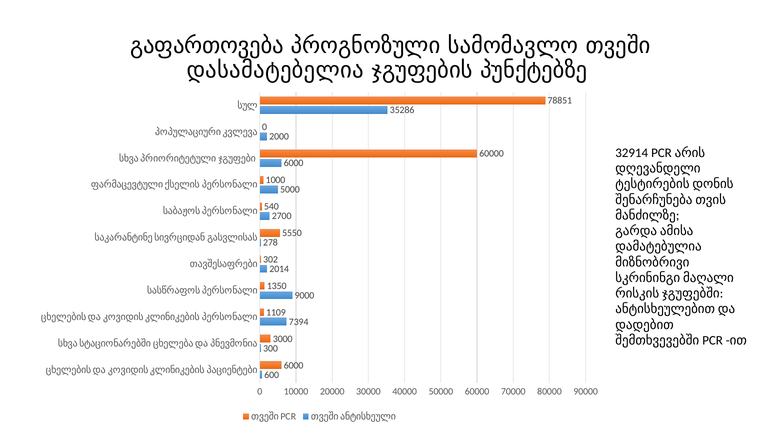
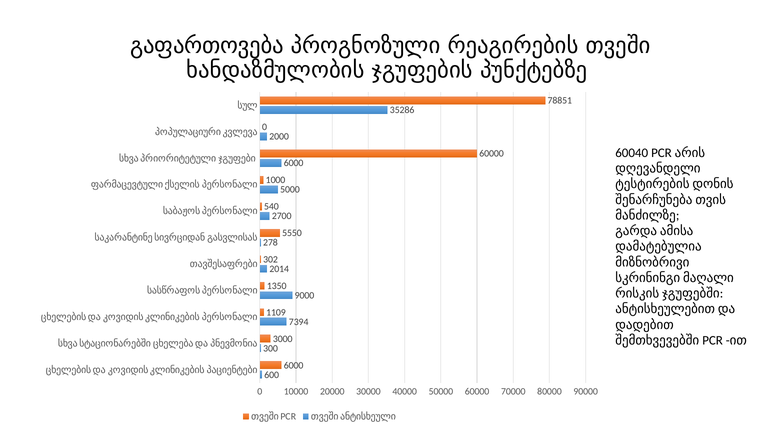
სამომავლო: სამომავლო -> რეაგირების
დასამატებელია: დასამატებელია -> ხანდაზმულობის
32914: 32914 -> 60040
